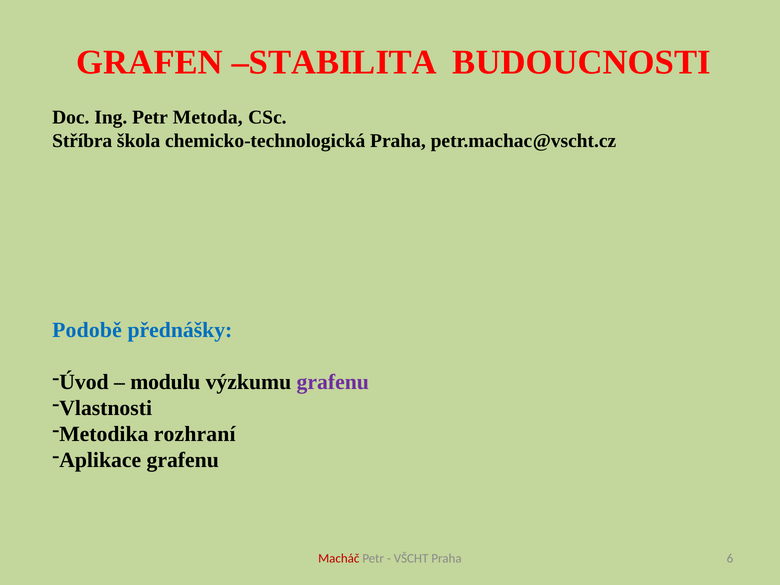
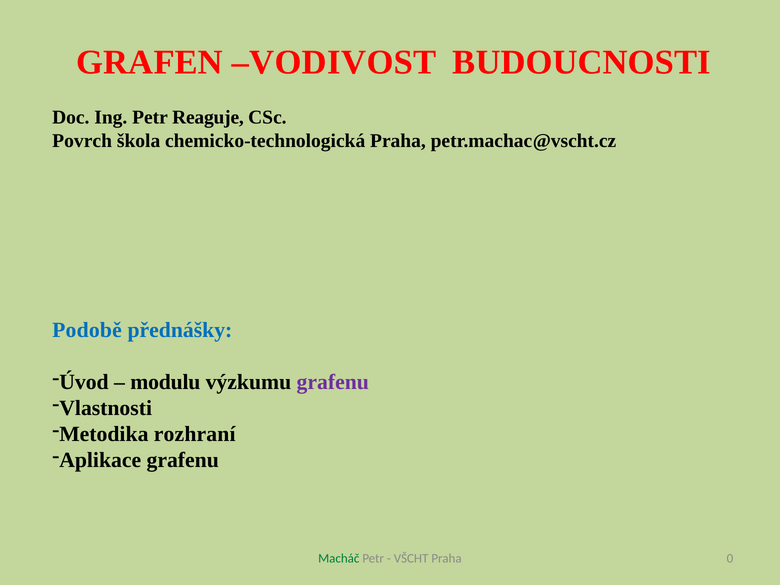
STABILITA: STABILITA -> VODIVOST
Metoda: Metoda -> Reaguje
Stříbra: Stříbra -> Povrch
Macháč colour: red -> green
6: 6 -> 0
